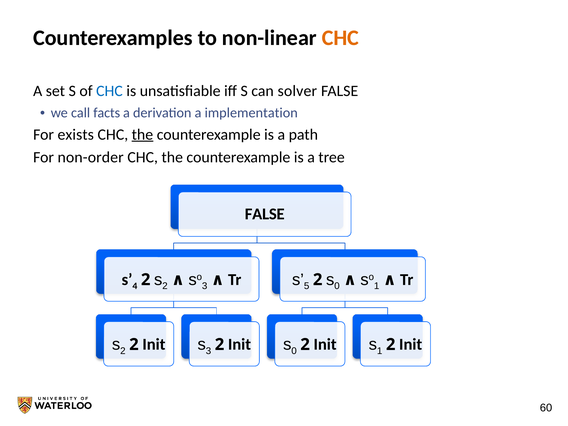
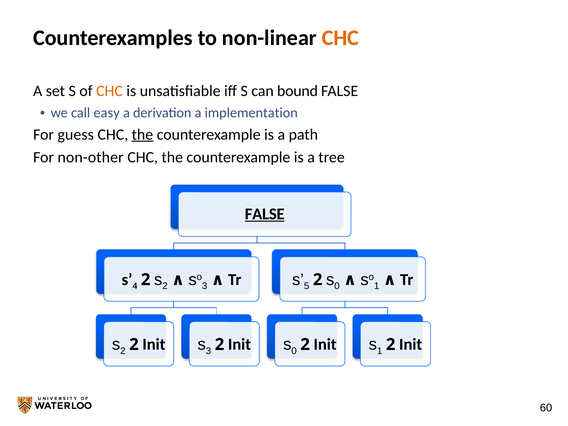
CHC at (109, 91) colour: blue -> orange
solver: solver -> bound
facts: facts -> easy
exists: exists -> guess
non-order: non-order -> non-other
FALSE at (265, 214) underline: none -> present
